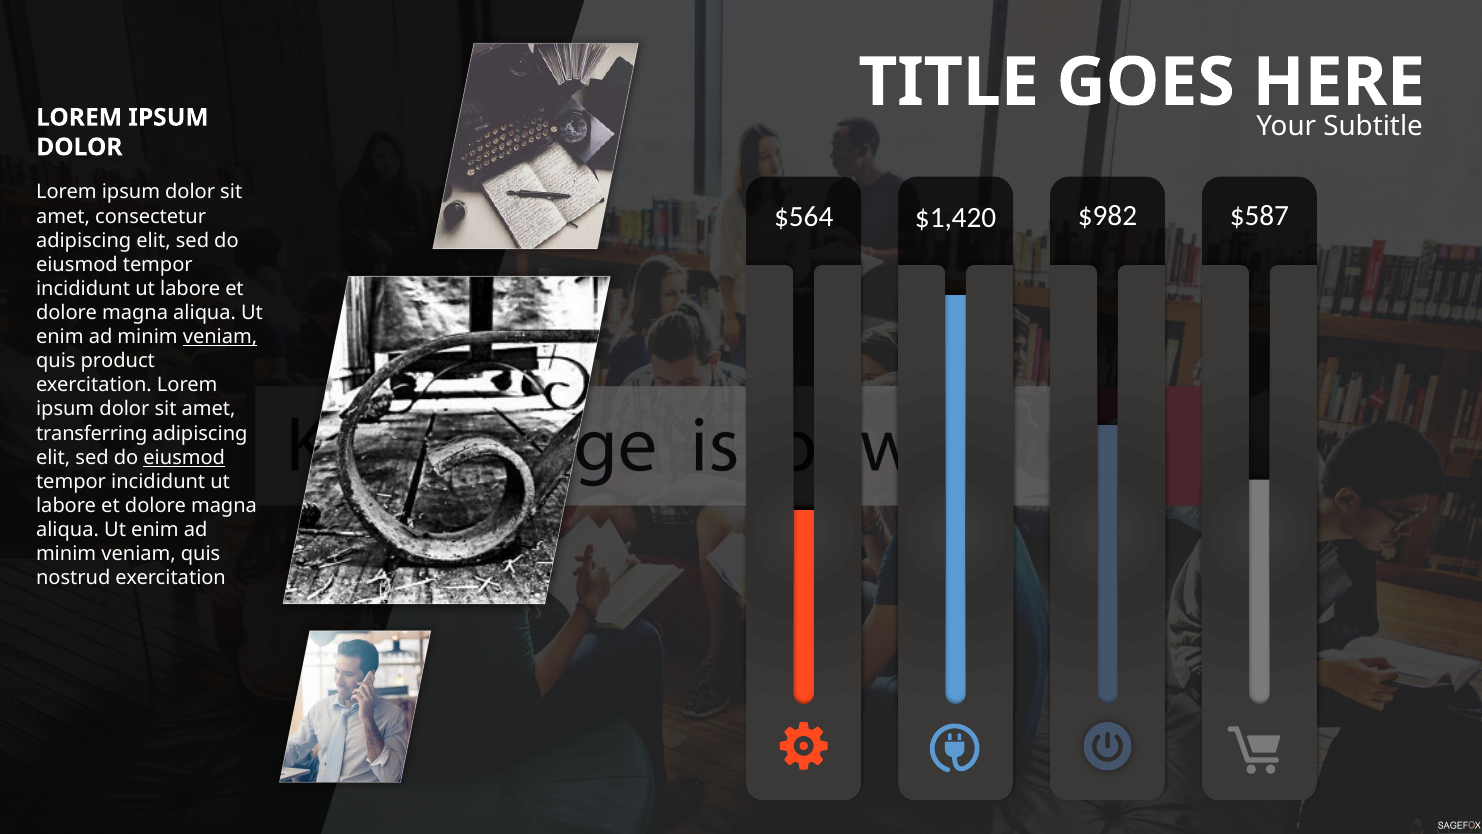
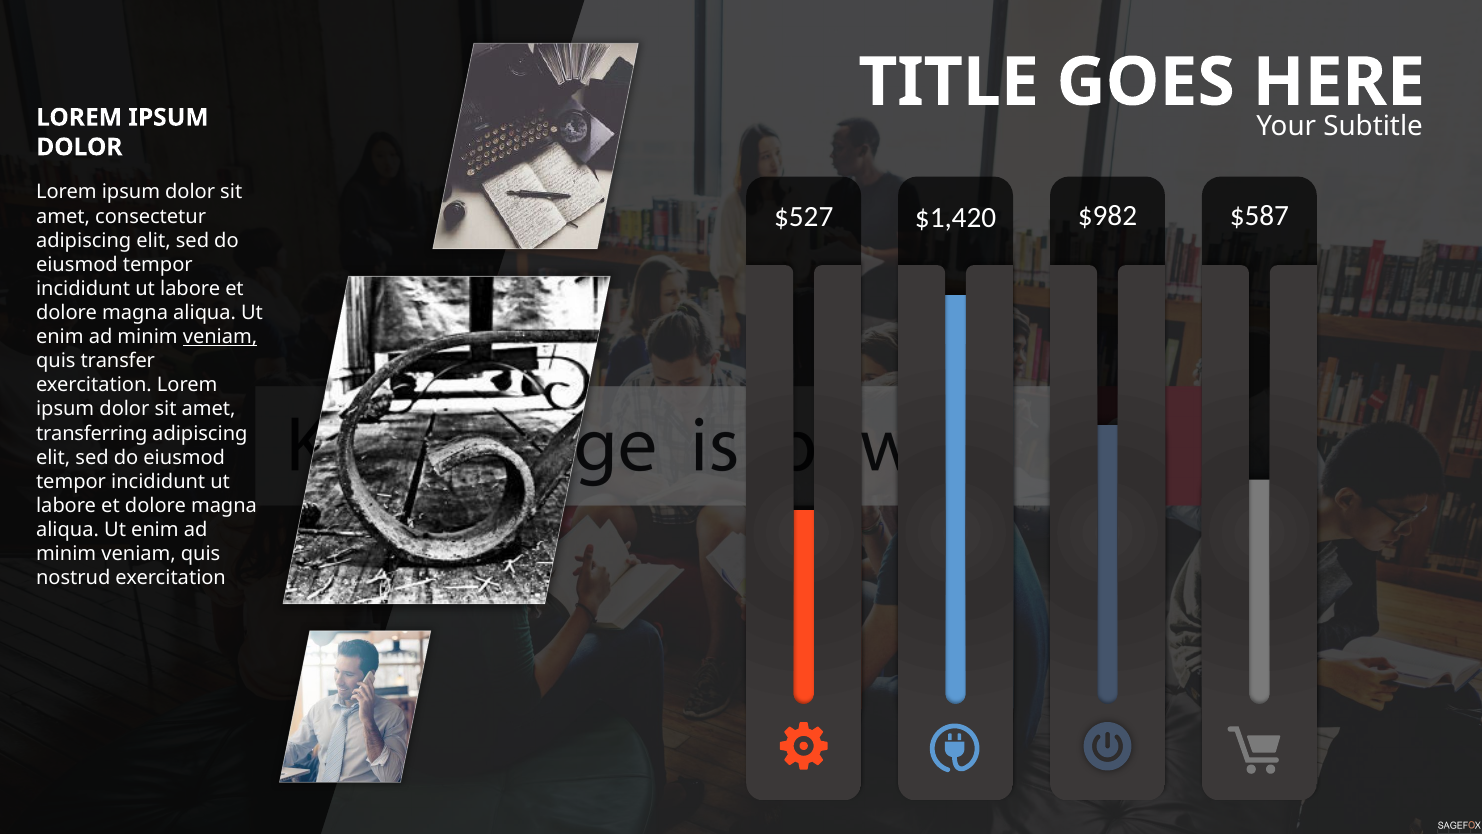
$564: $564 -> $527
product: product -> transfer
eiusmod at (184, 457) underline: present -> none
